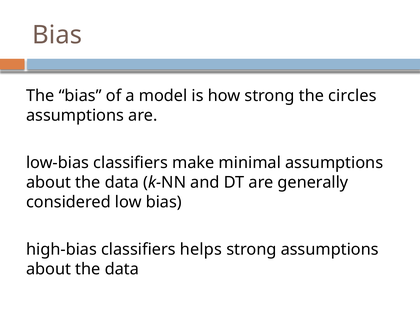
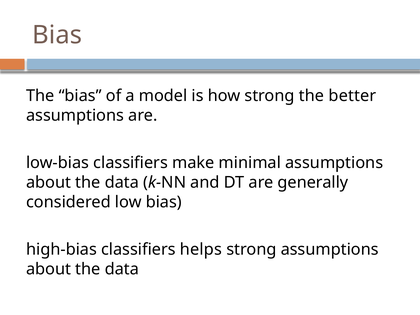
circles: circles -> better
